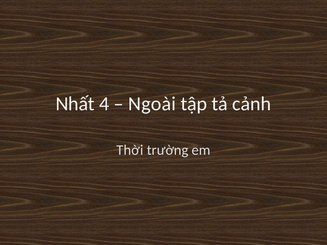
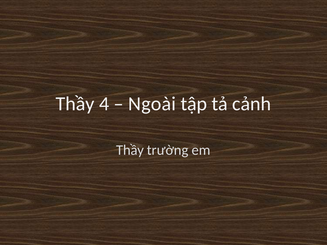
Nhất at (75, 104): Nhất -> Thầy
Thời at (130, 150): Thời -> Thầy
